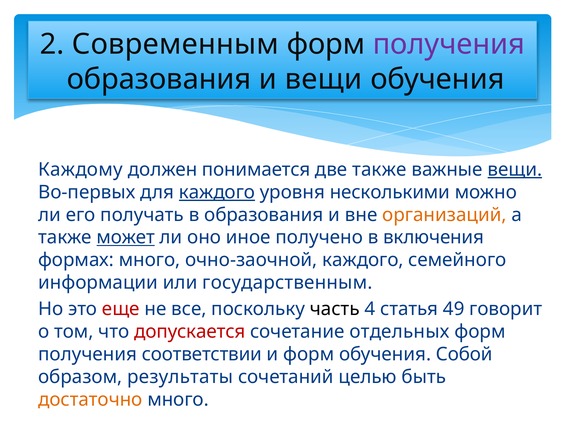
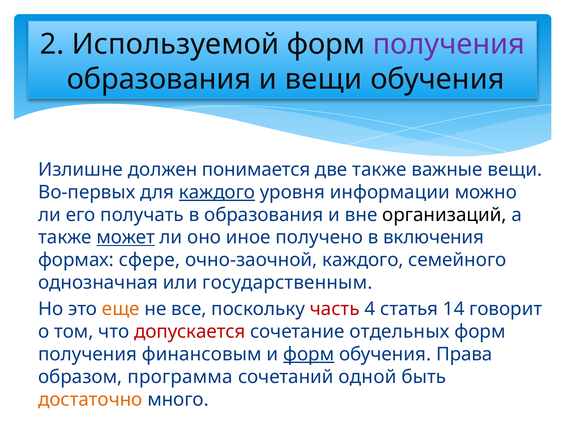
Современным: Современным -> Используемой
Каждому: Каждому -> Излишне
вещи at (515, 169) underline: present -> none
несколькими: несколькими -> информации
организаций colour: orange -> black
формах много: много -> сфере
информации: информации -> однозначная
еще colour: red -> orange
часть colour: black -> red
49: 49 -> 14
соответствии: соответствии -> финансовым
форм at (309, 354) underline: none -> present
Собой: Собой -> Права
результаты: результаты -> программа
целью: целью -> одной
